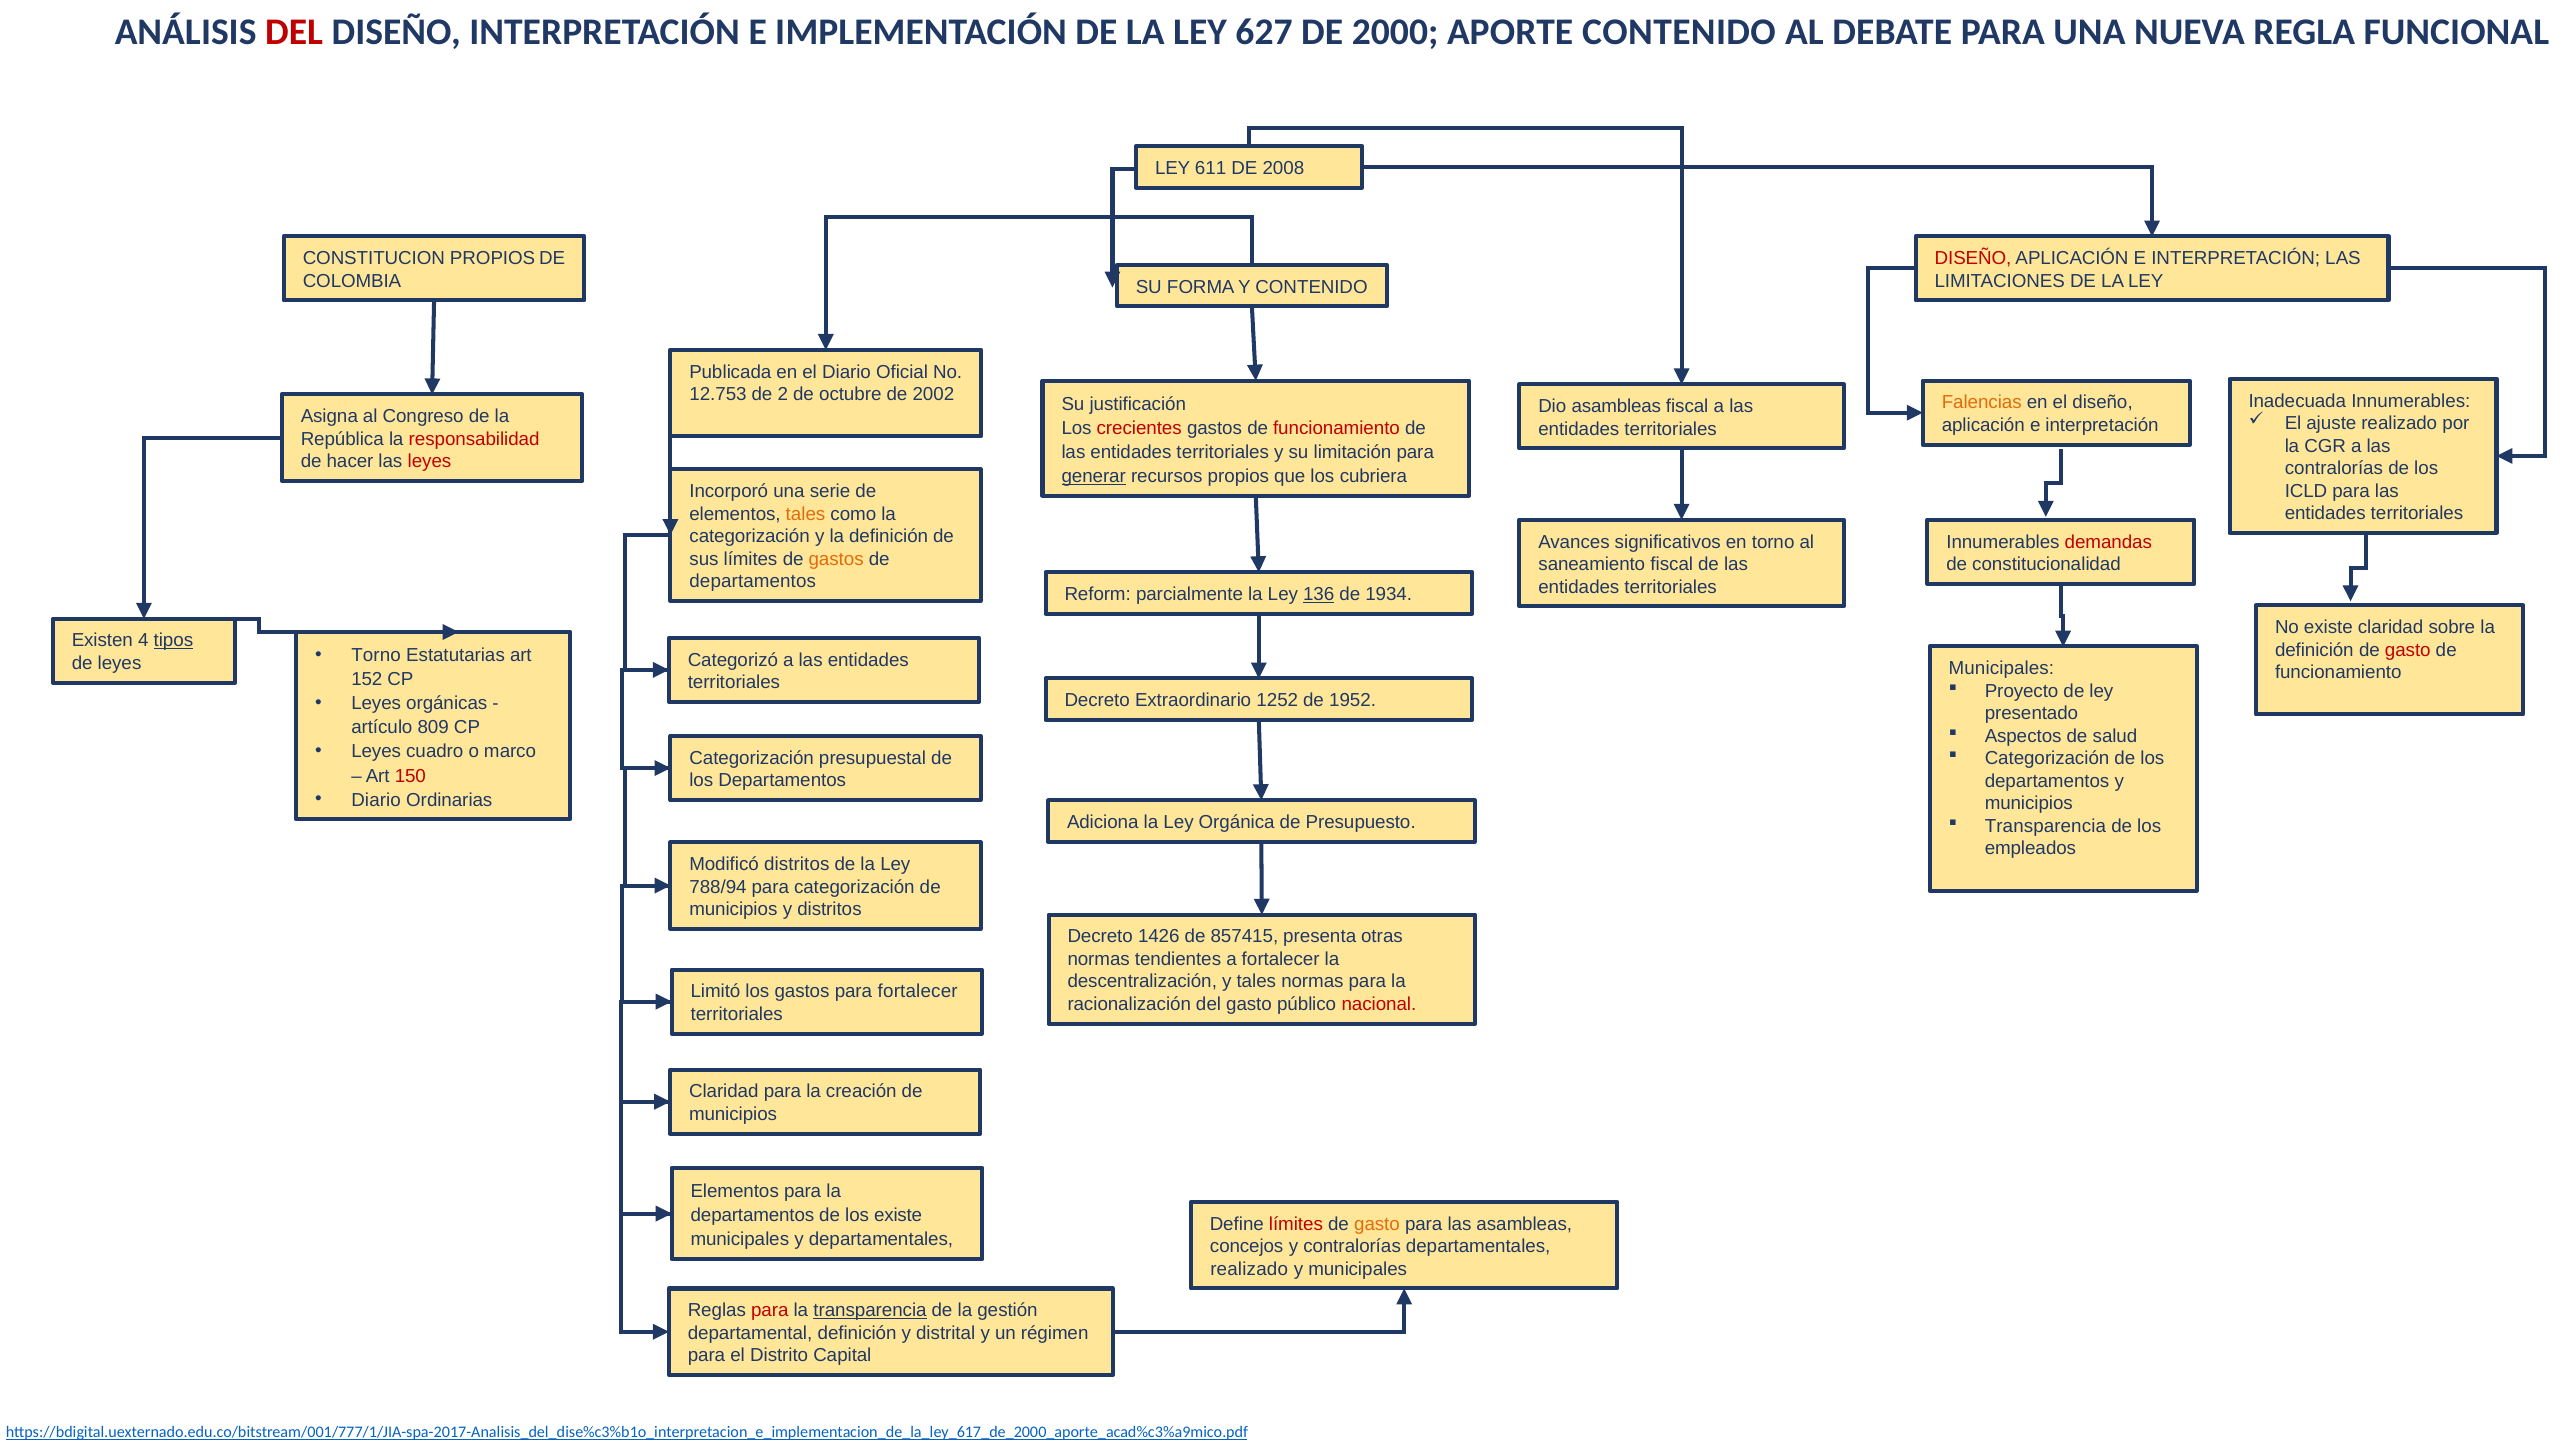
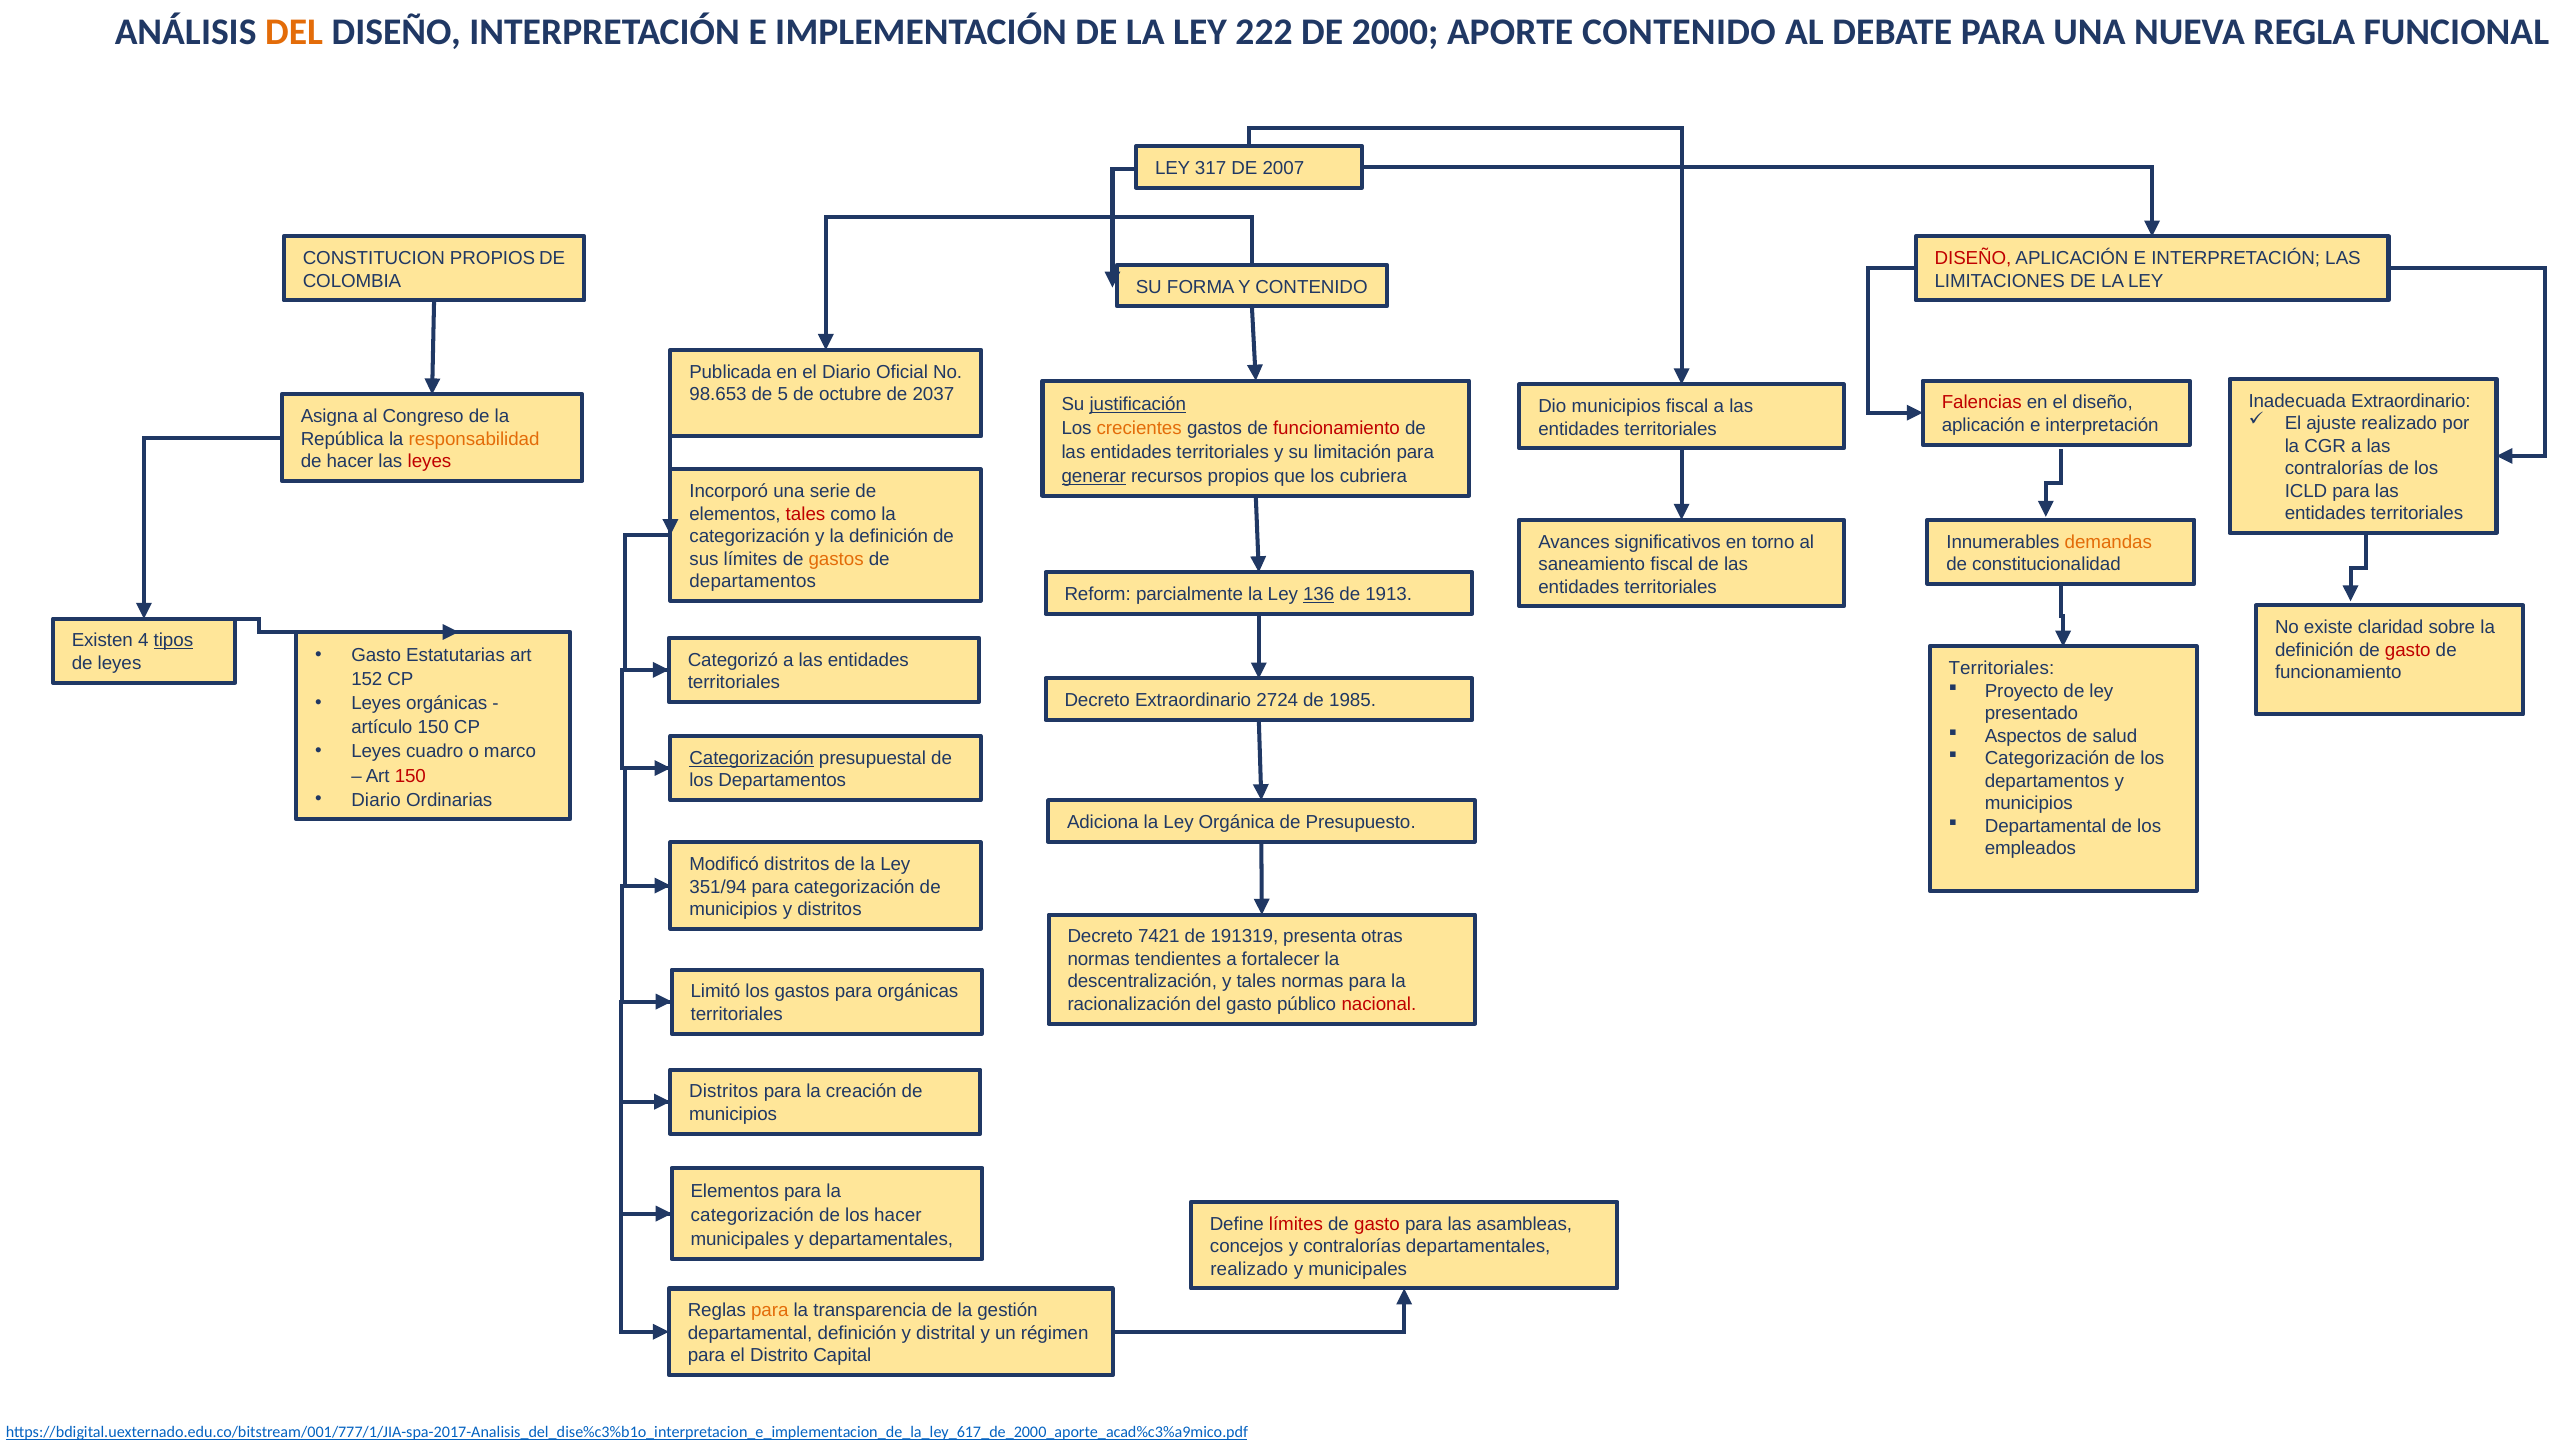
DEL at (294, 32) colour: red -> orange
627: 627 -> 222
611: 611 -> 317
2008: 2008 -> 2007
12.753: 12.753 -> 98.653
2: 2 -> 5
2002: 2002 -> 2037
Inadecuada Innumerables: Innumerables -> Extraordinario
Falencias colour: orange -> red
justificación underline: none -> present
Dio asambleas: asambleas -> municipios
crecientes colour: red -> orange
responsabilidad colour: red -> orange
tales at (806, 514) colour: orange -> red
demandas colour: red -> orange
1934: 1934 -> 1913
Torno at (376, 656): Torno -> Gasto
Municipales at (2001, 669): Municipales -> Territoriales
1252: 1252 -> 2724
1952: 1952 -> 1985
artículo 809: 809 -> 150
Categorización at (752, 758) underline: none -> present
Transparencia at (2045, 826): Transparencia -> Departamental
788/94: 788/94 -> 351/94
1426: 1426 -> 7421
857415: 857415 -> 191319
para fortalecer: fortalecer -> orgánicas
Claridad at (724, 1092): Claridad -> Distritos
departamentos at (752, 1216): departamentos -> categorización
los existe: existe -> hacer
gasto at (1377, 1224) colour: orange -> red
para at (770, 1311) colour: red -> orange
transparencia at (870, 1311) underline: present -> none
